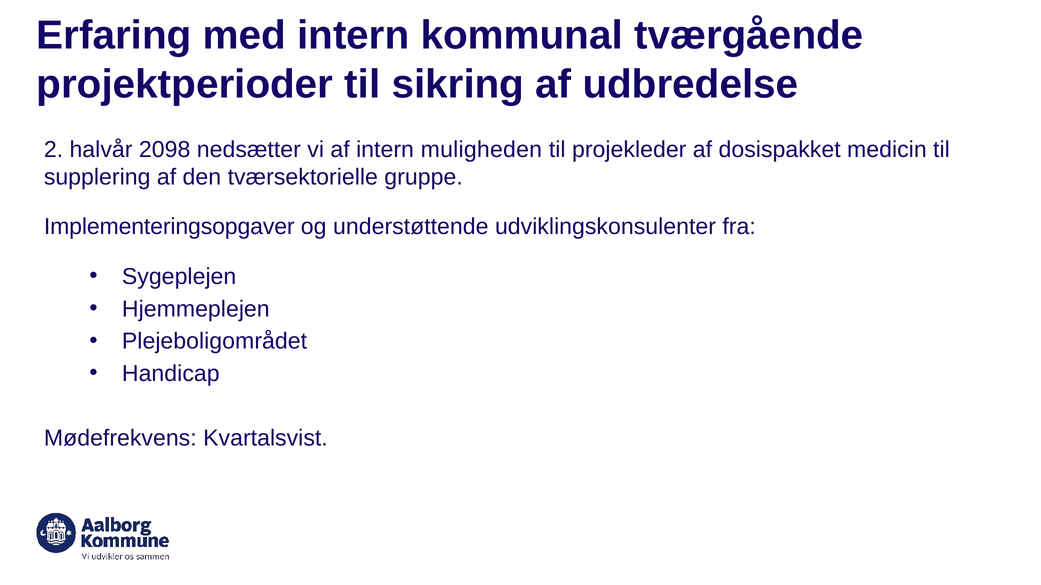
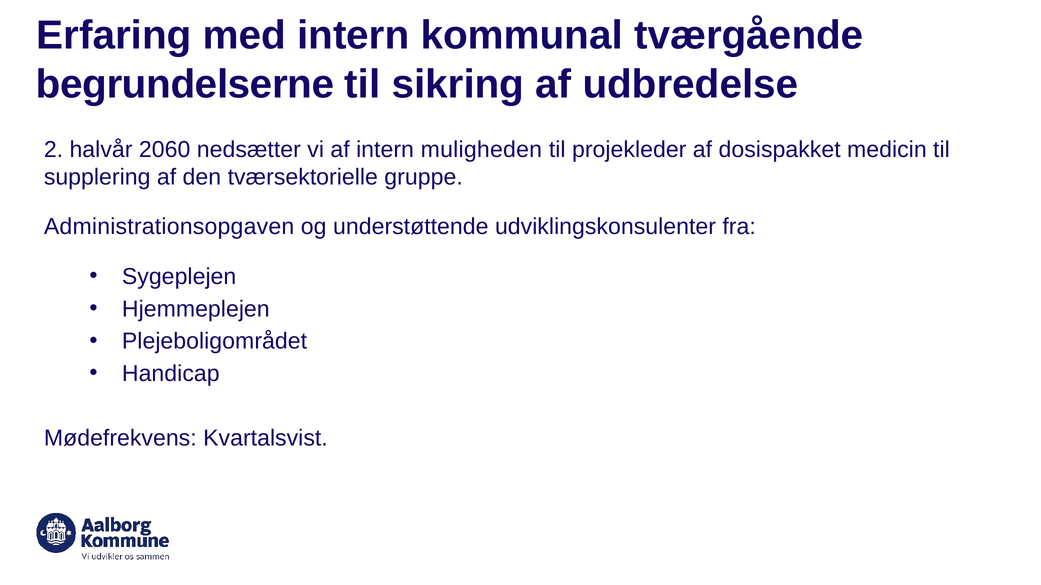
projektperioder: projektperioder -> begrundelserne
2098: 2098 -> 2060
Implementeringsopgaver: Implementeringsopgaver -> Administrationsopgaven
